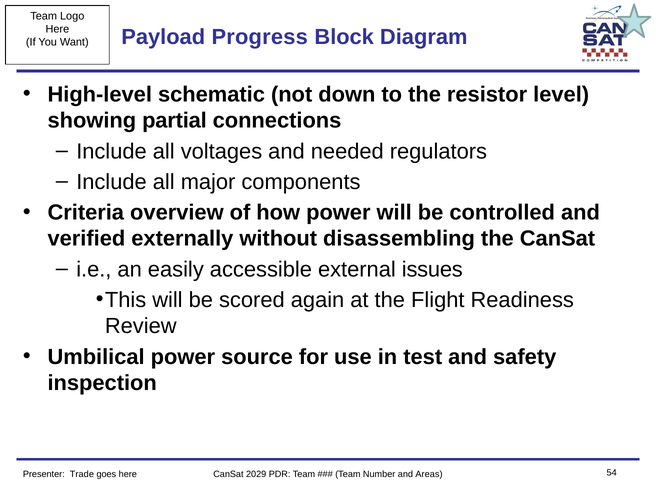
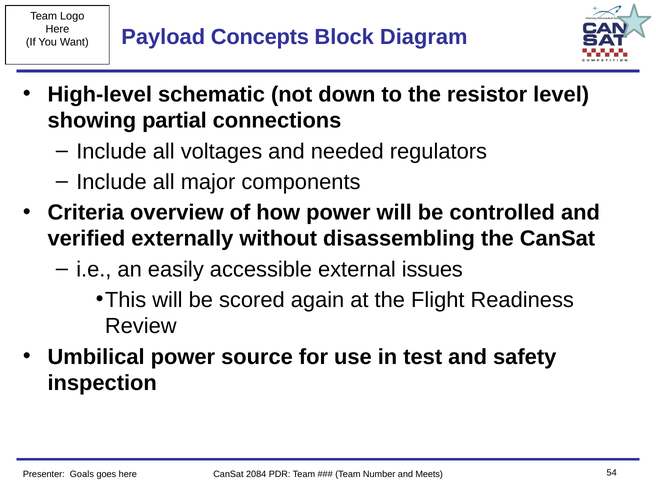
Progress: Progress -> Concepts
Trade: Trade -> Goals
2029: 2029 -> 2084
Areas: Areas -> Meets
